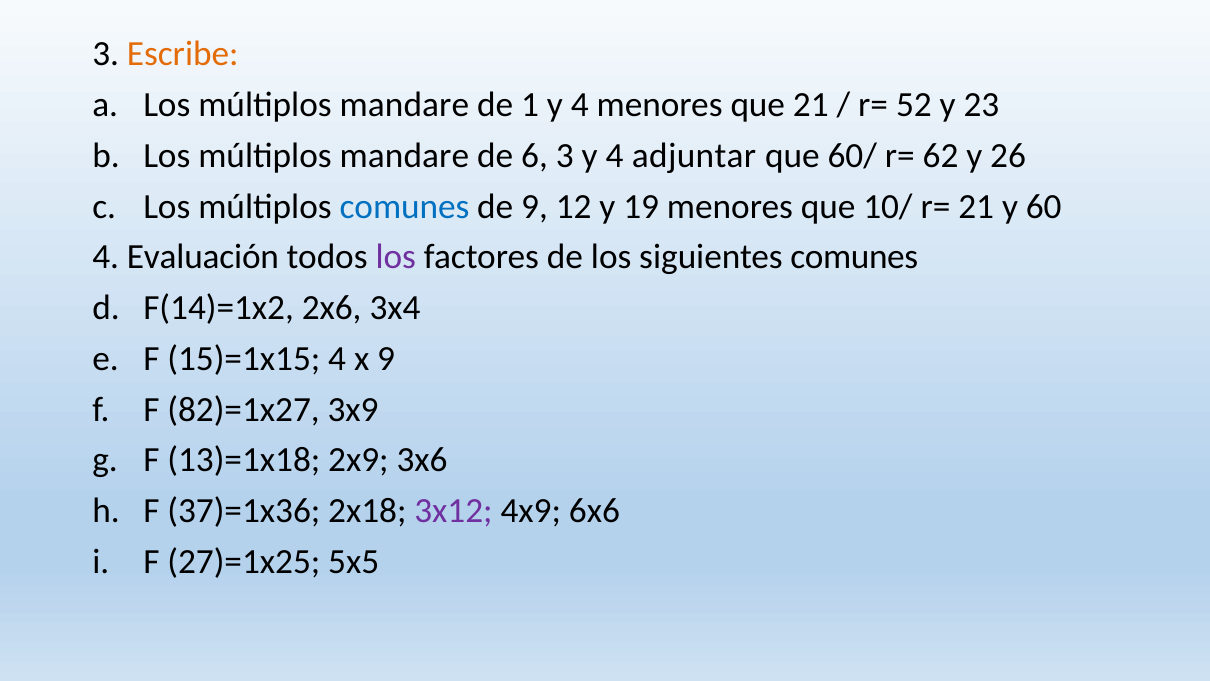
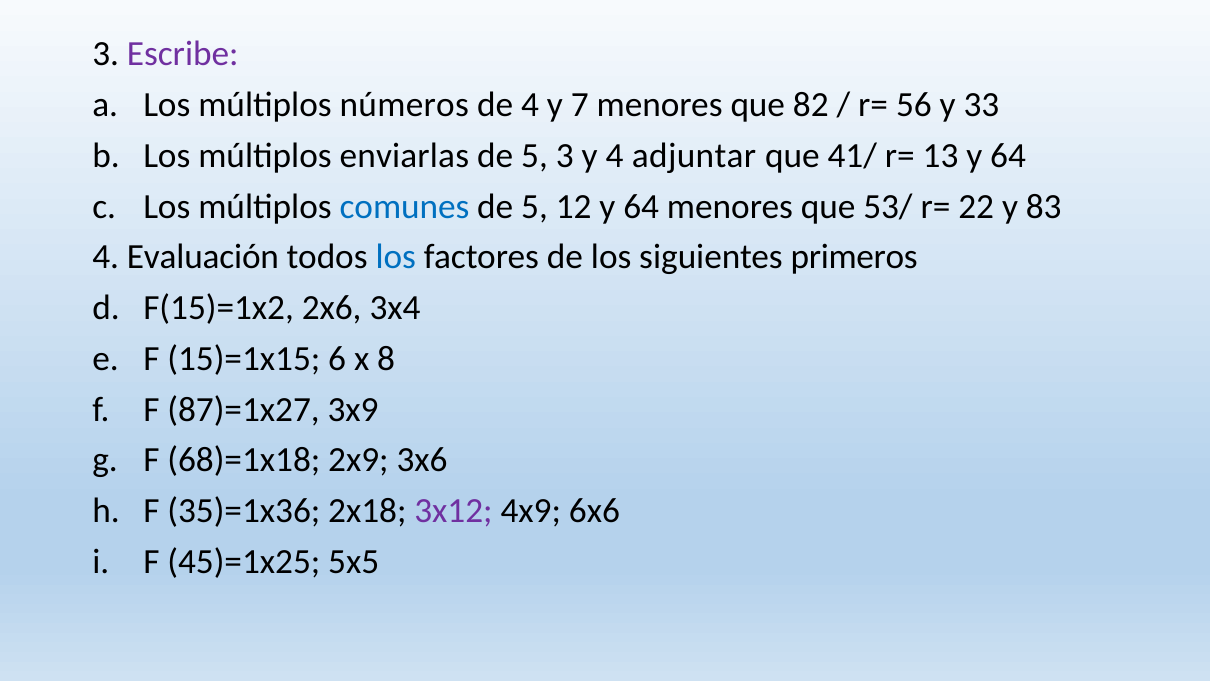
Escribe colour: orange -> purple
mandare at (404, 105): mandare -> números
de 1: 1 -> 4
4 at (580, 105): 4 -> 7
que 21: 21 -> 82
52: 52 -> 56
23: 23 -> 33
mandare at (404, 156): mandare -> enviarlas
6 at (535, 156): 6 -> 5
60/: 60/ -> 41/
62: 62 -> 13
26 at (1008, 156): 26 -> 64
9 at (535, 206): 9 -> 5
12 y 19: 19 -> 64
10/: 10/ -> 53/
r= 21: 21 -> 22
60: 60 -> 83
los at (396, 257) colour: purple -> blue
siguientes comunes: comunes -> primeros
F(14)=1x2: F(14)=1x2 -> F(15)=1x2
15)=1x15 4: 4 -> 6
x 9: 9 -> 8
82)=1x27: 82)=1x27 -> 87)=1x27
13)=1x18: 13)=1x18 -> 68)=1x18
37)=1x36: 37)=1x36 -> 35)=1x36
27)=1x25: 27)=1x25 -> 45)=1x25
